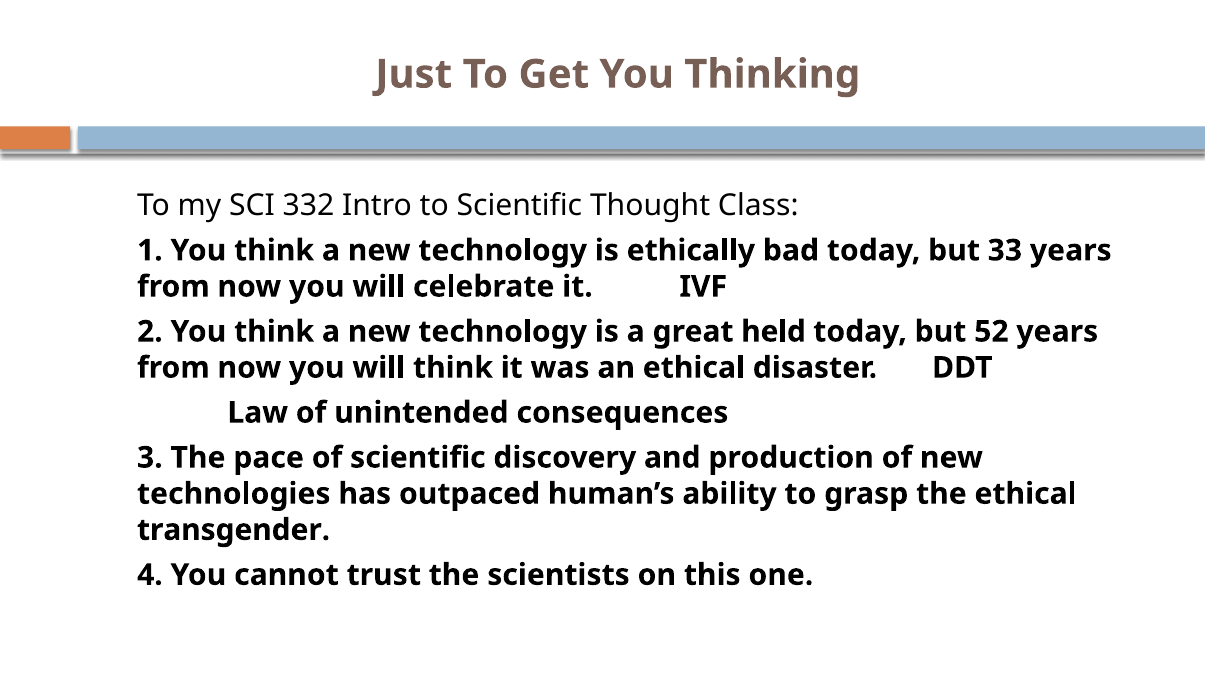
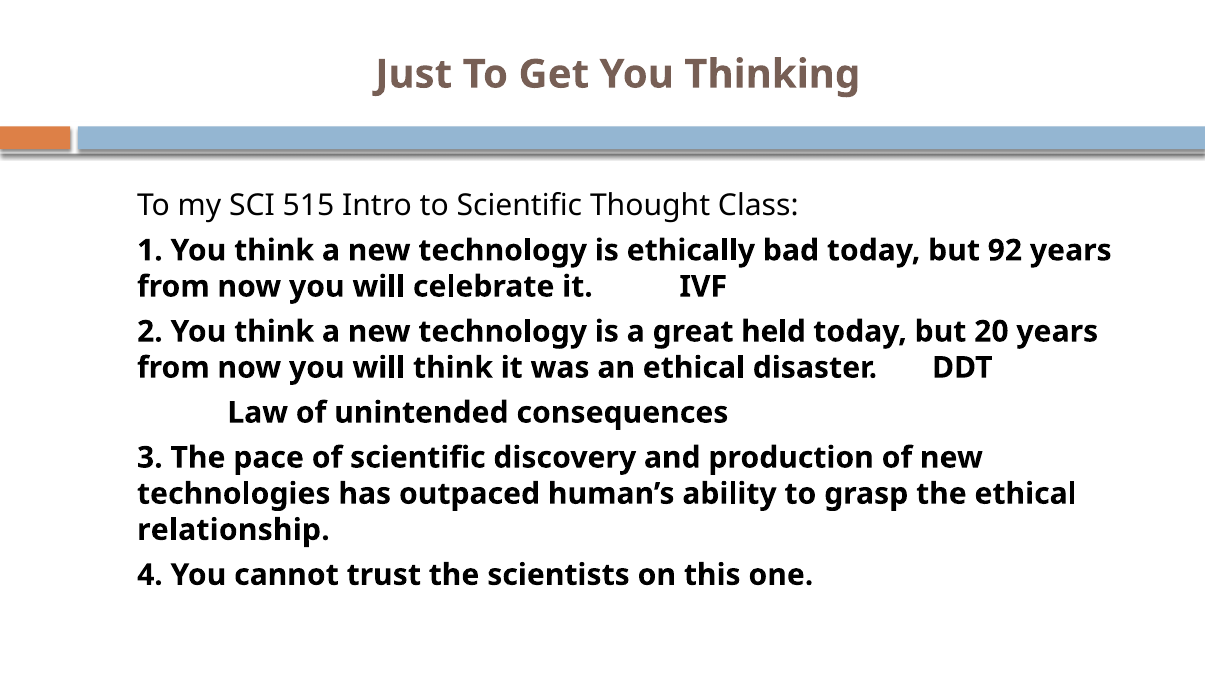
332: 332 -> 515
33: 33 -> 92
52: 52 -> 20
transgender: transgender -> relationship
